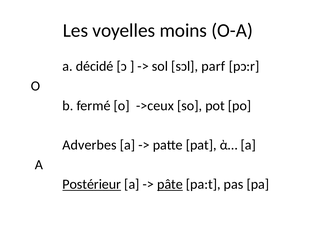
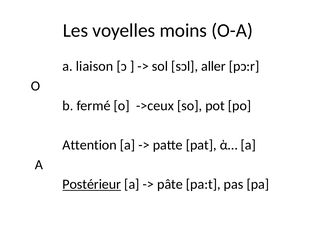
décidé: décidé -> liaison
parf: parf -> aller
Adverbes: Adverbes -> Attention
pâte underline: present -> none
